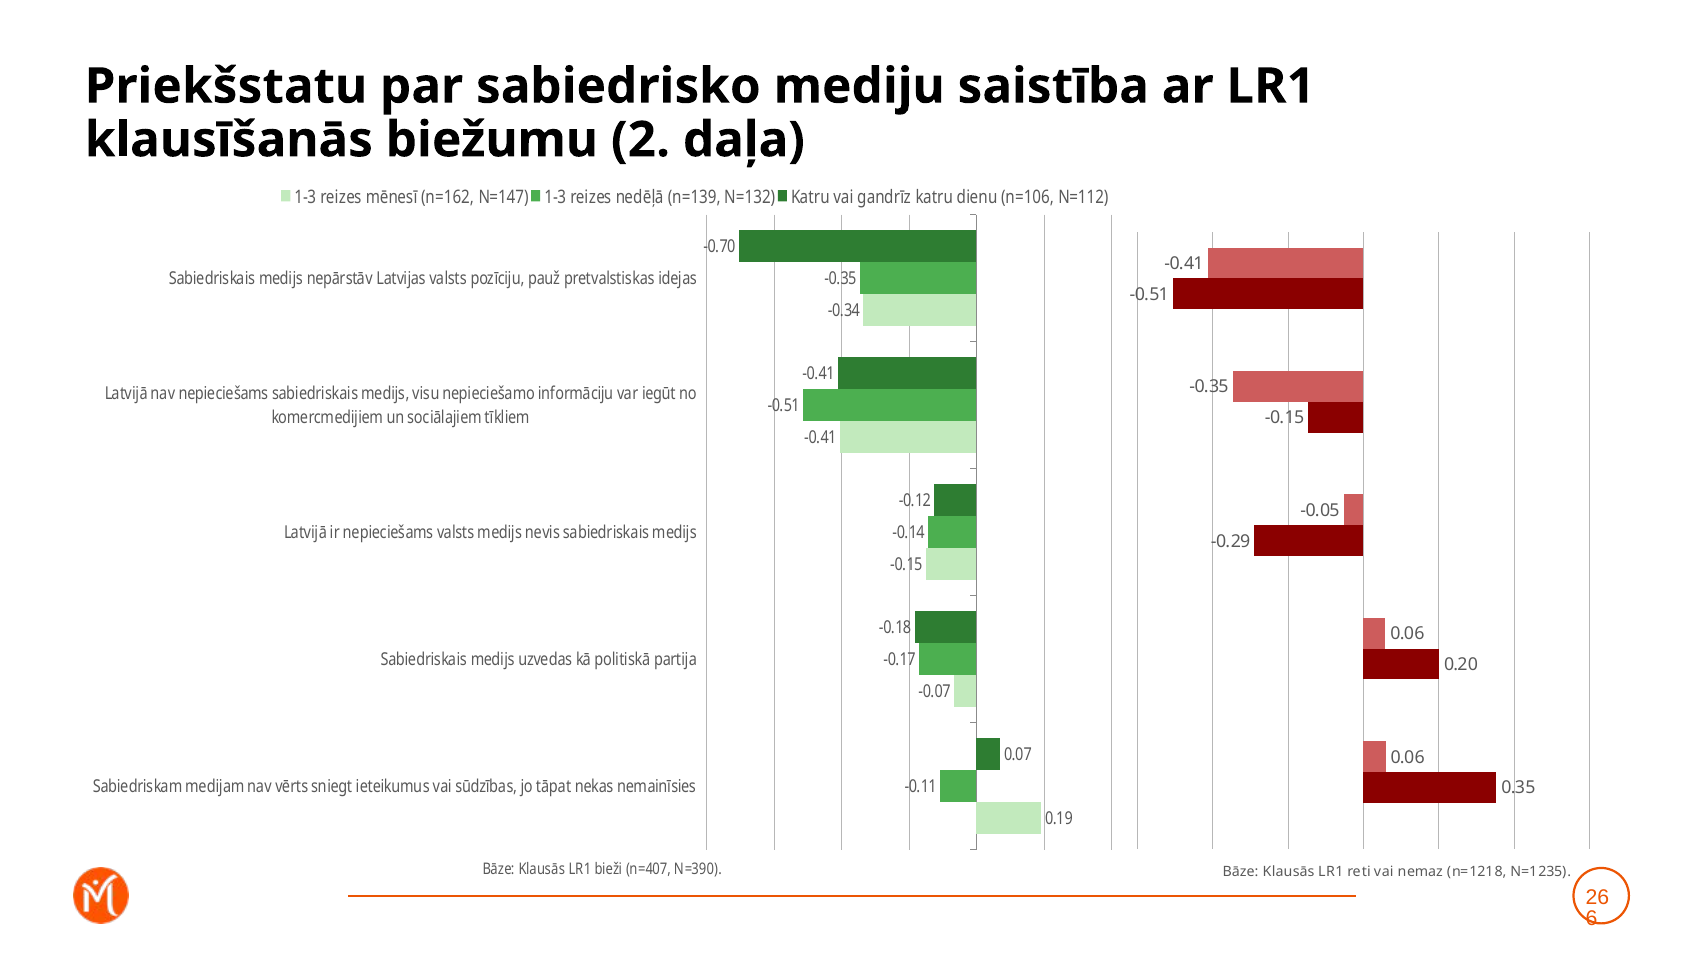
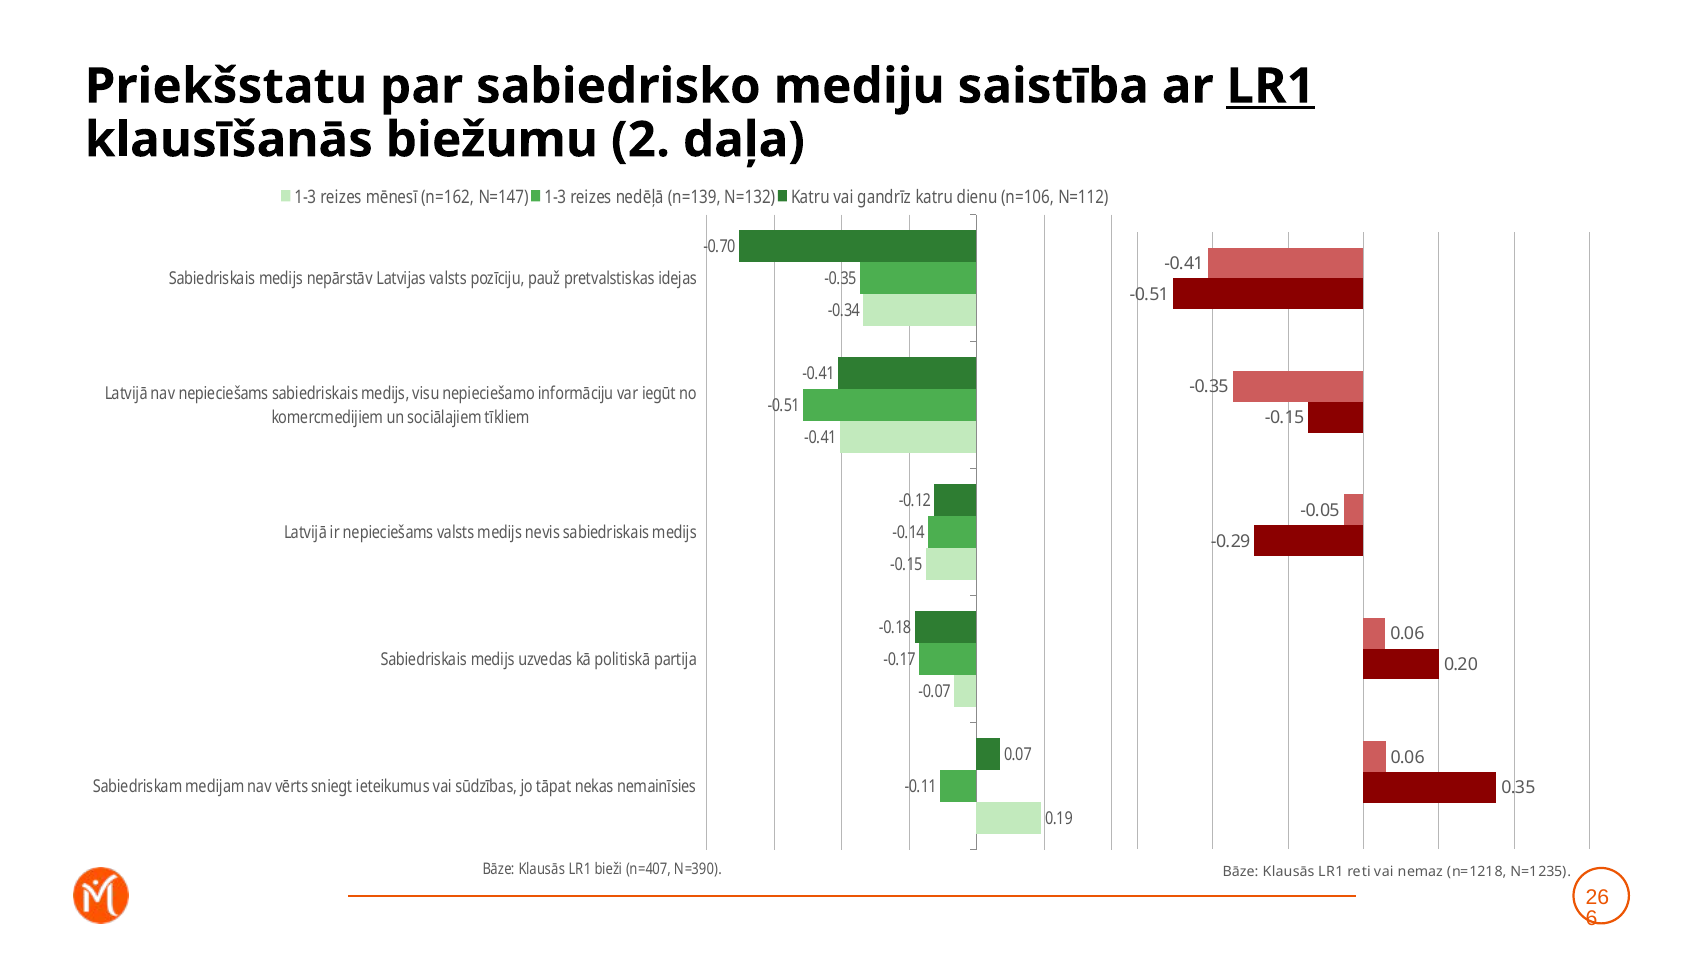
LR1 at (1271, 86) underline: none -> present
